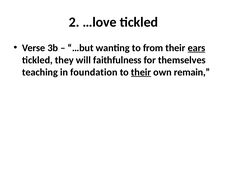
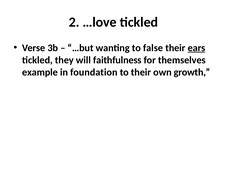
from: from -> false
teaching: teaching -> example
their at (141, 72) underline: present -> none
remain: remain -> growth
